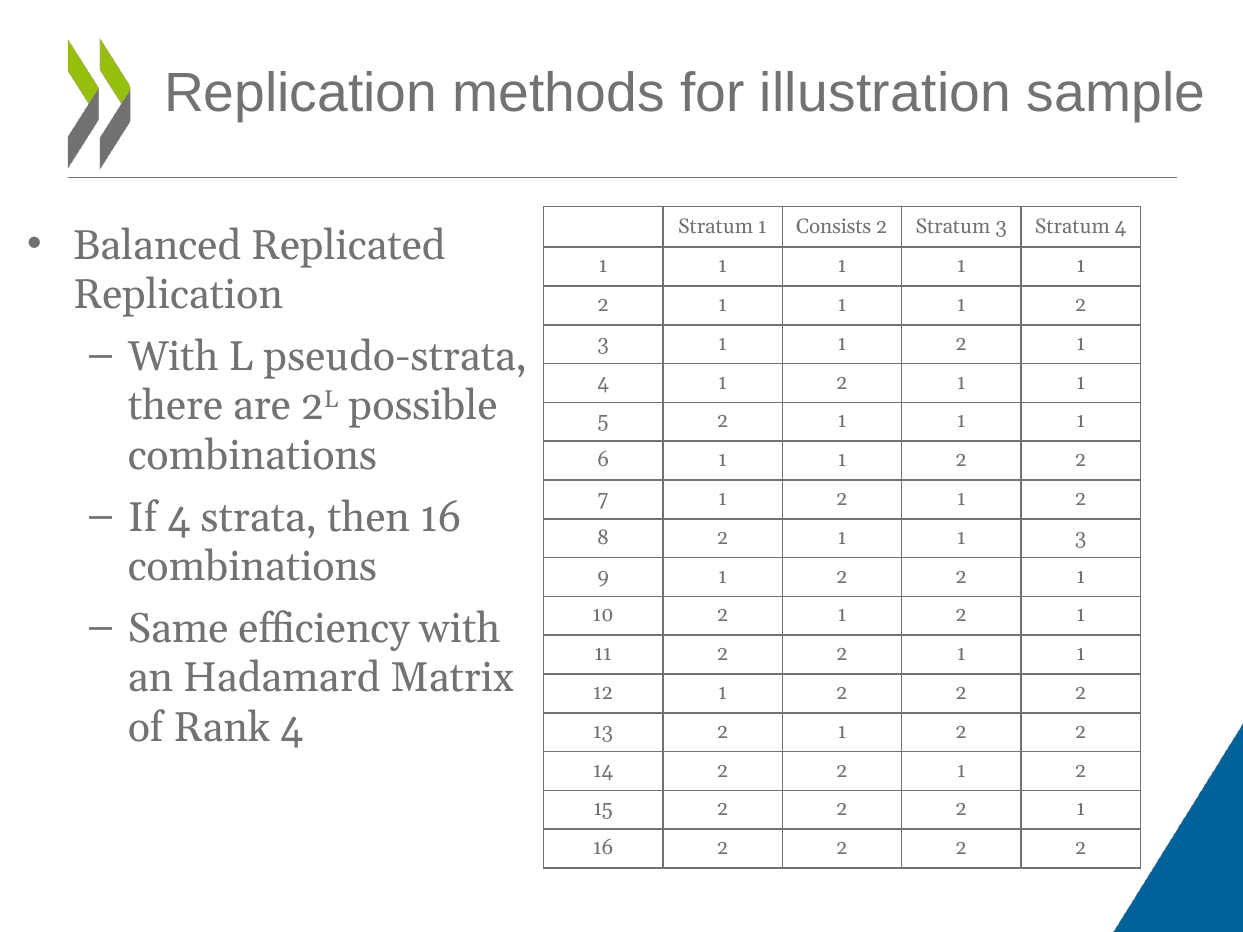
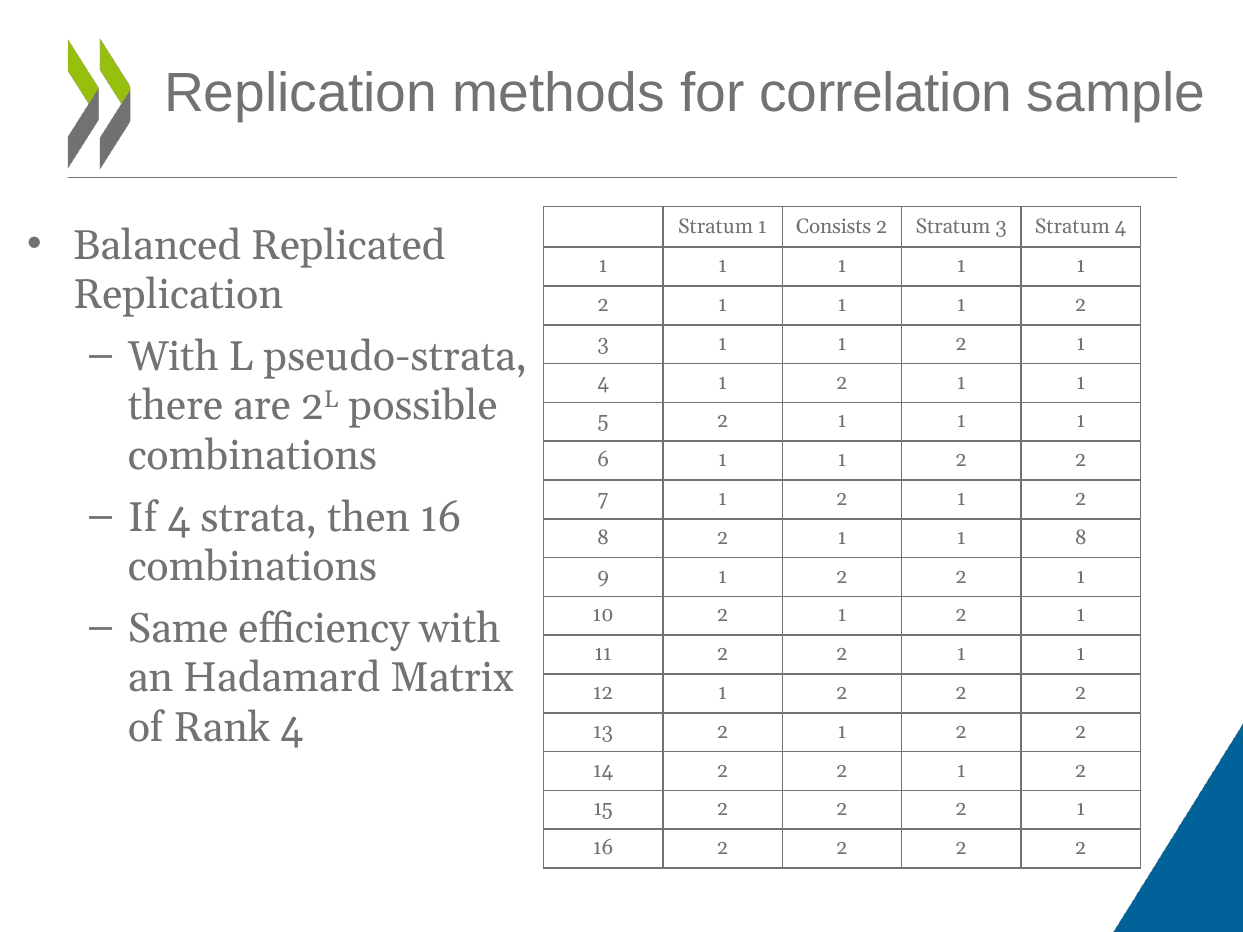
illustration: illustration -> correlation
1 3: 3 -> 8
